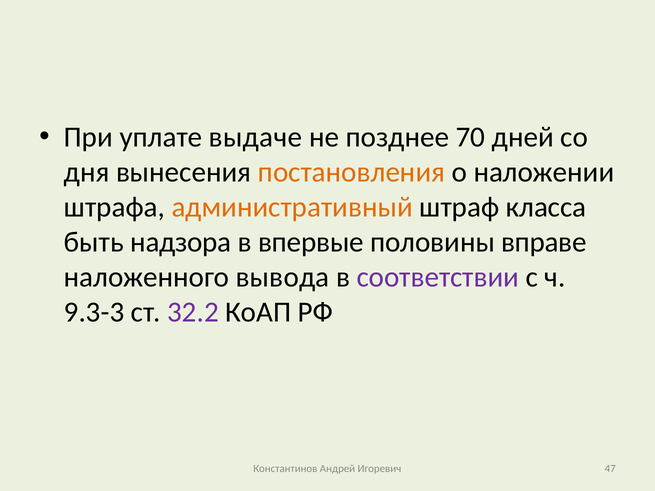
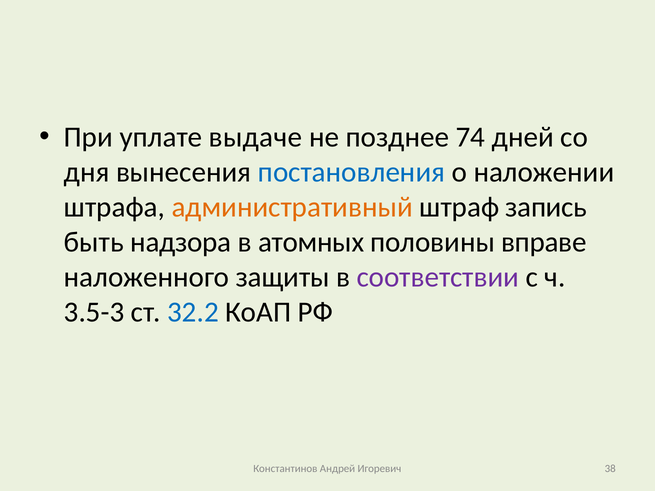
70: 70 -> 74
постановления colour: orange -> blue
класса: класса -> запись
впервые: впервые -> атомных
вывода: вывода -> защиты
9.3-3: 9.3-3 -> 3.5-3
32.2 colour: purple -> blue
47: 47 -> 38
